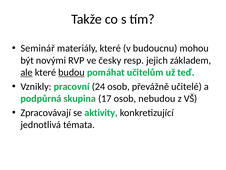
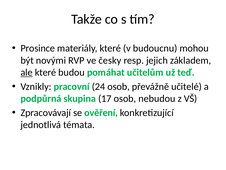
Seminář: Seminář -> Prosince
budou underline: present -> none
aktivity: aktivity -> ověření
